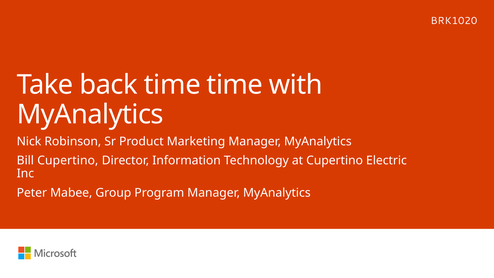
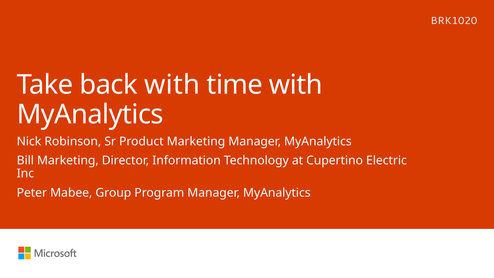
back time: time -> with
Bill Cupertino: Cupertino -> Marketing
